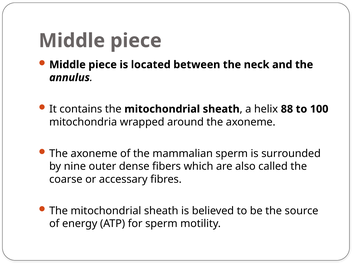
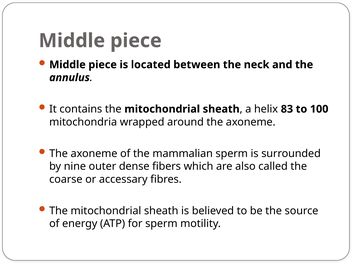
88: 88 -> 83
